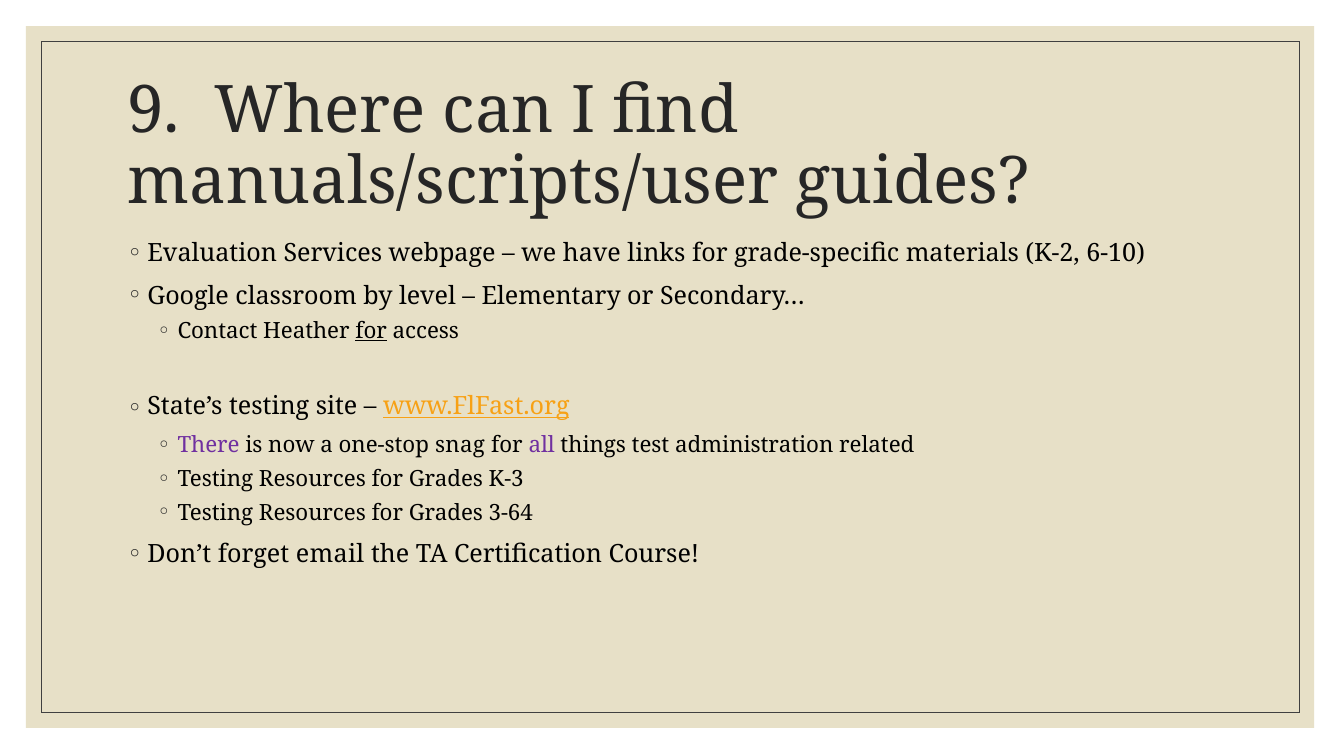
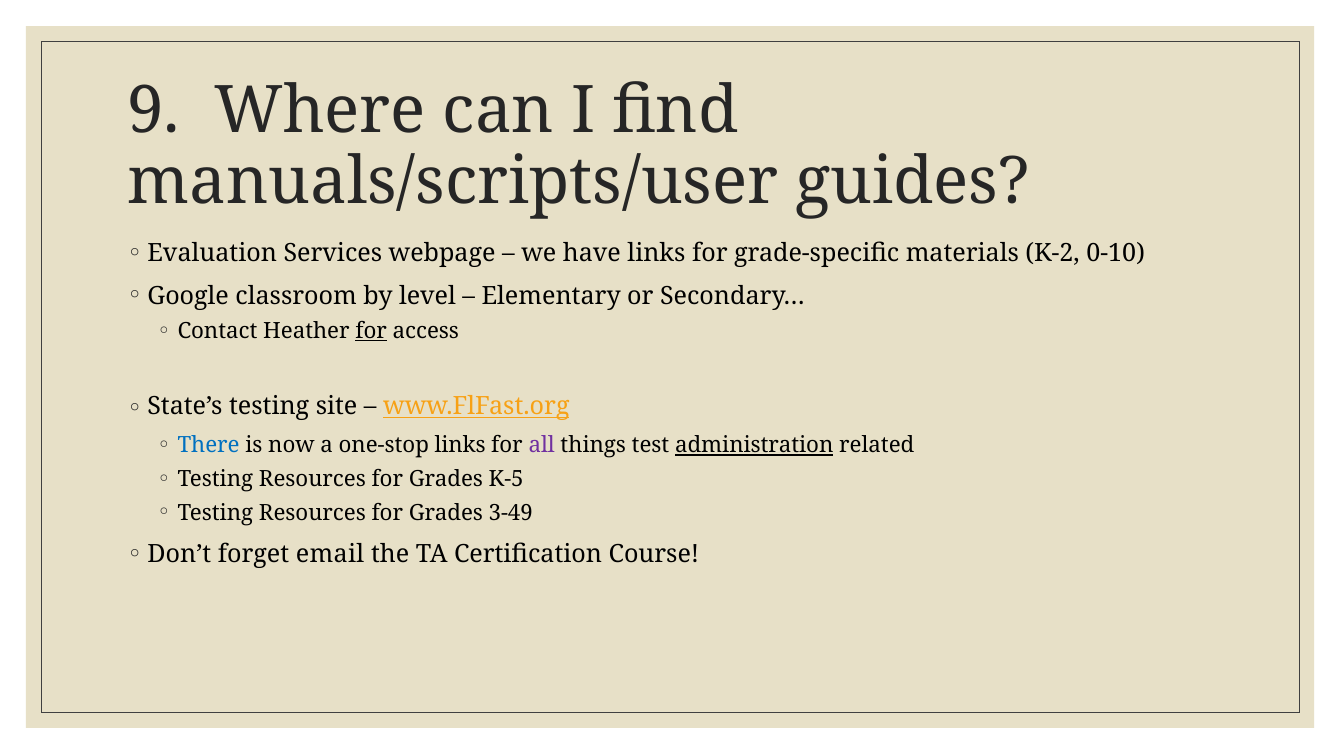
6-10: 6-10 -> 0-10
There colour: purple -> blue
one-stop snag: snag -> links
administration underline: none -> present
K-3: K-3 -> K-5
3-64: 3-64 -> 3-49
